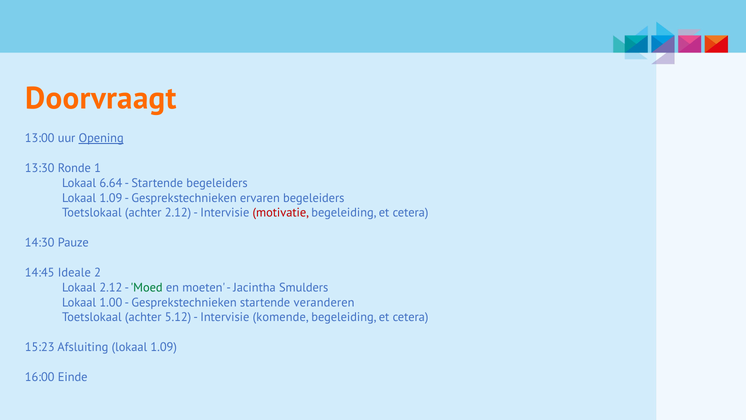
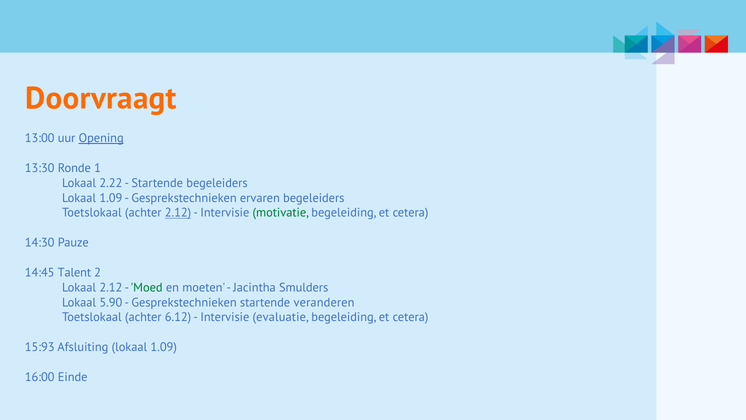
6.64: 6.64 -> 2.22
2.12 at (178, 213) underline: none -> present
motivatie colour: red -> green
Ideale: Ideale -> Talent
1.00: 1.00 -> 5.90
5.12: 5.12 -> 6.12
komende: komende -> evaluatie
15:23: 15:23 -> 15:93
